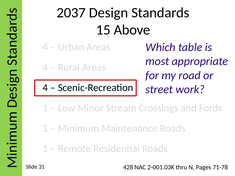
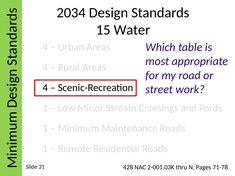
2037: 2037 -> 2034
Above: Above -> Water
